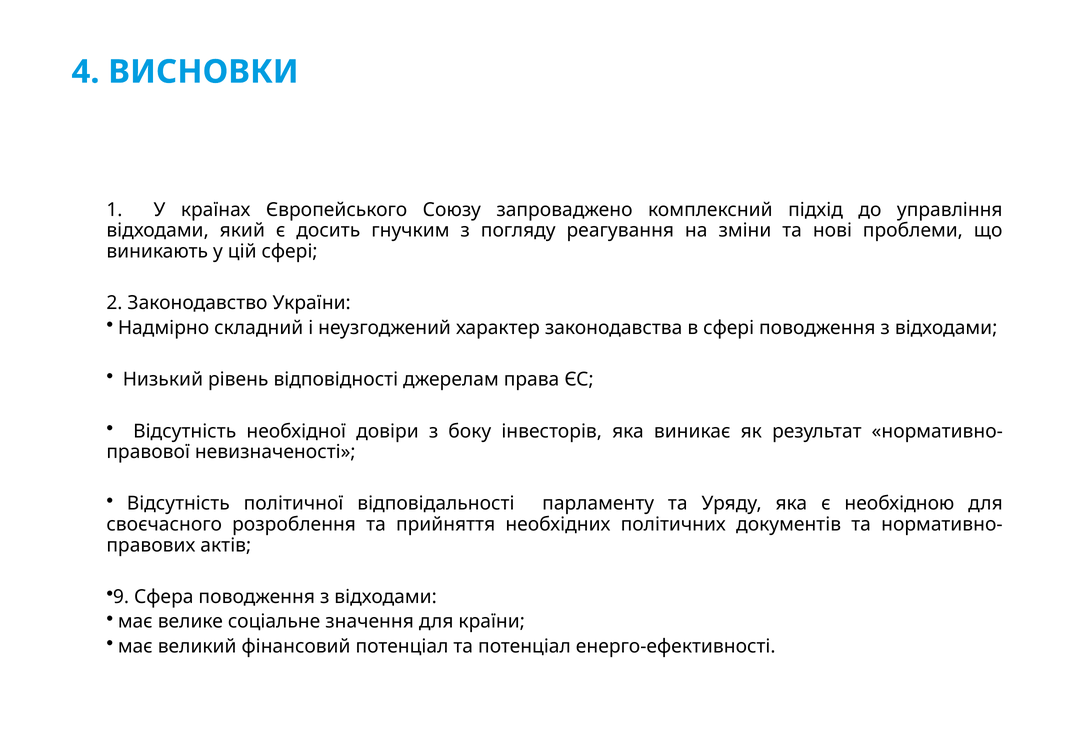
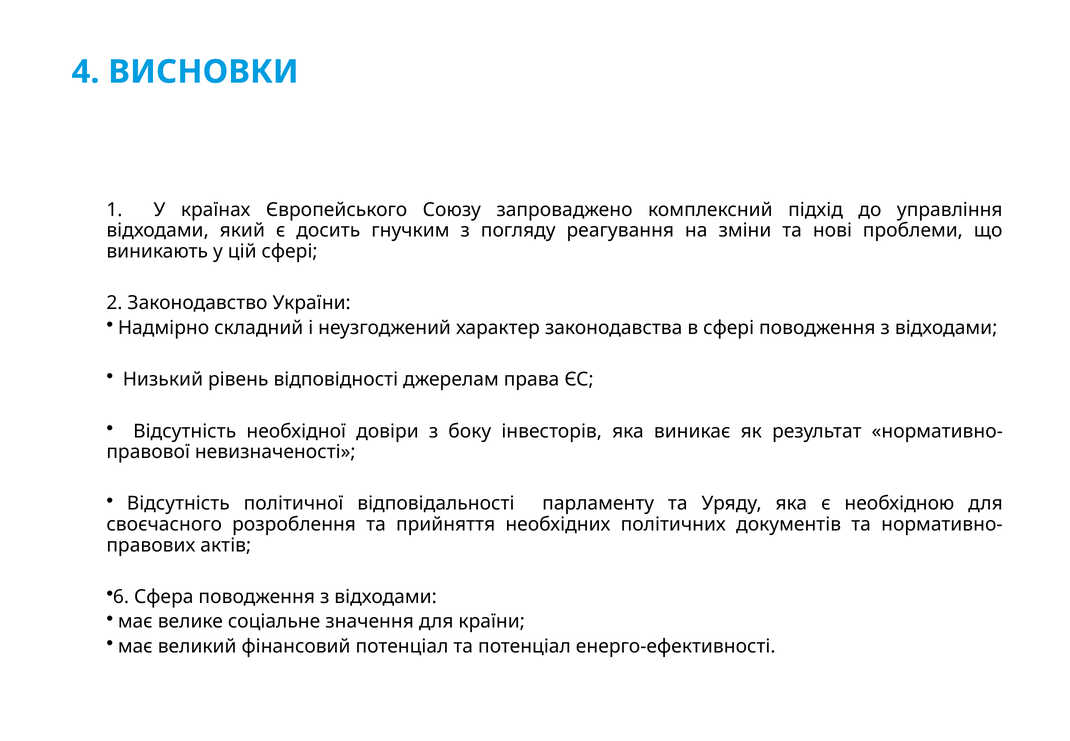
9: 9 -> 6
